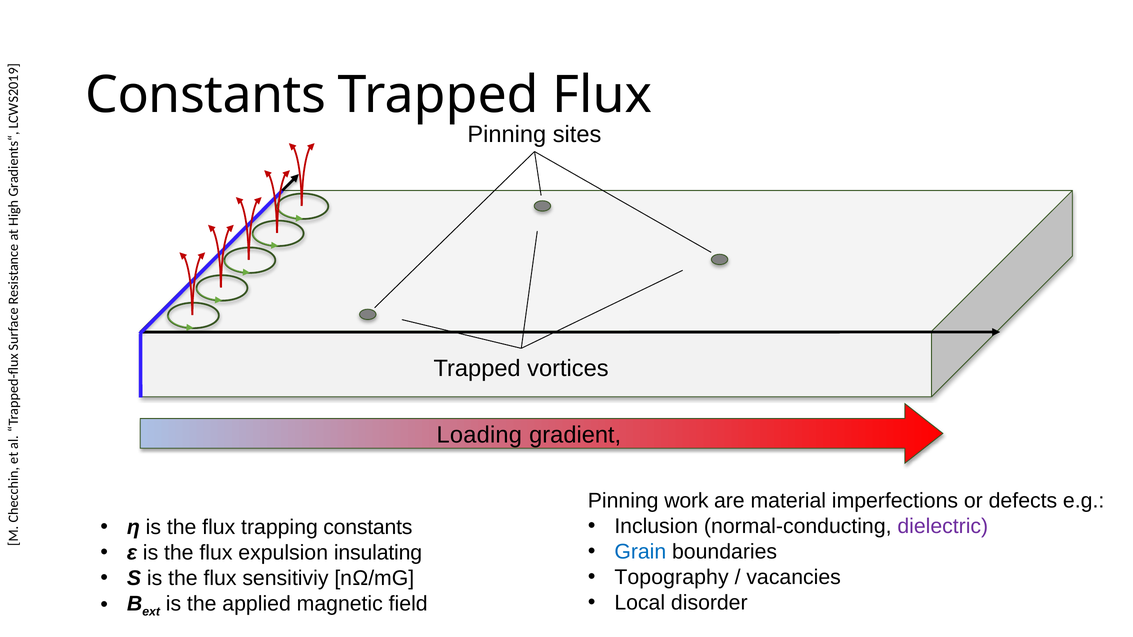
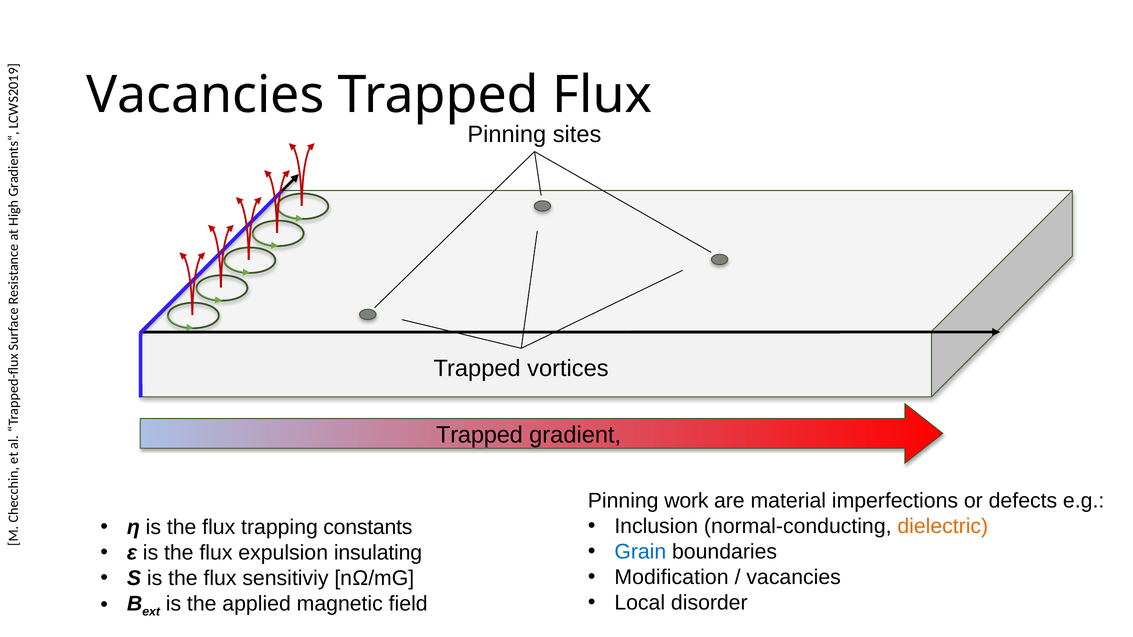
Constants at (206, 95): Constants -> Vacancies
Loading at (479, 435): Loading -> Trapped
dielectric colour: purple -> orange
Topography: Topography -> Modification
